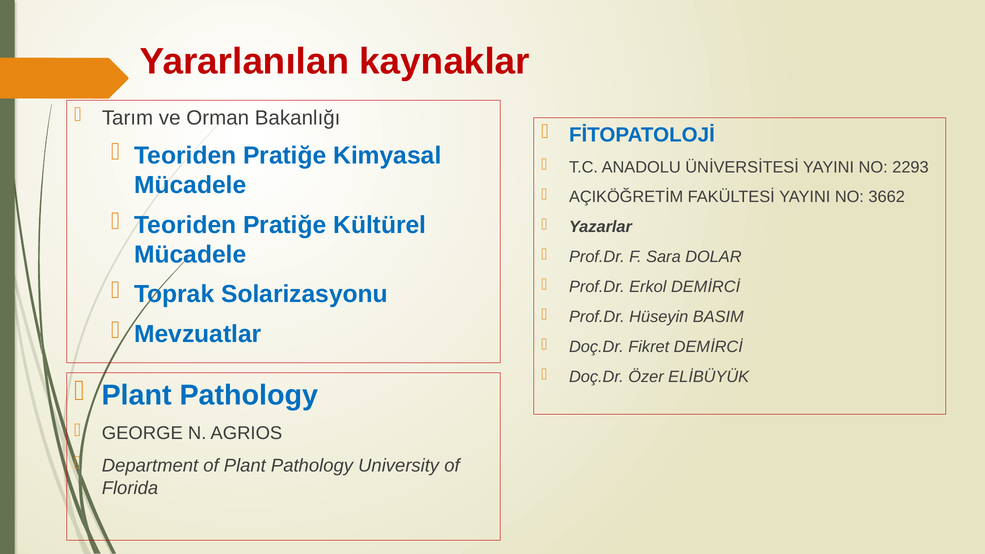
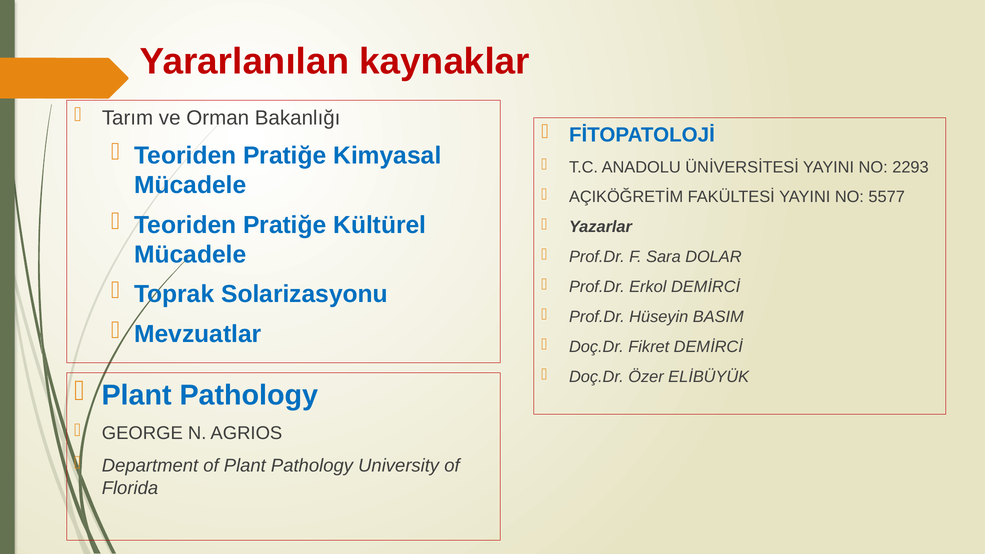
3662: 3662 -> 5577
